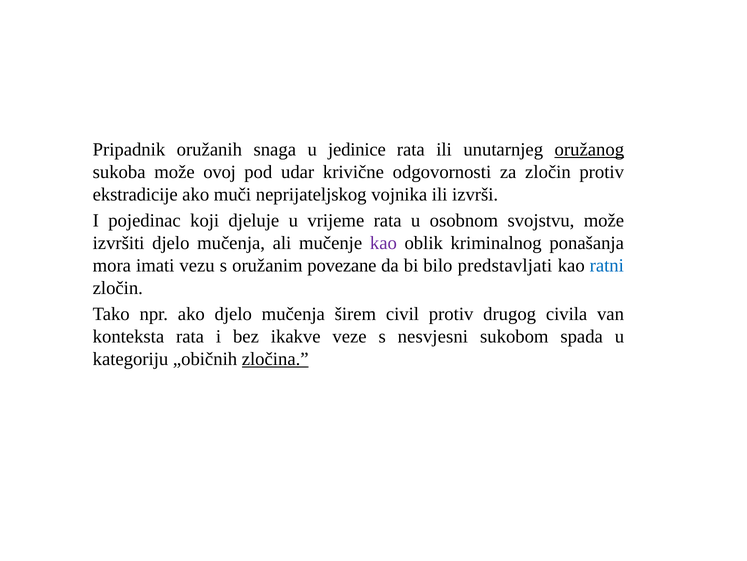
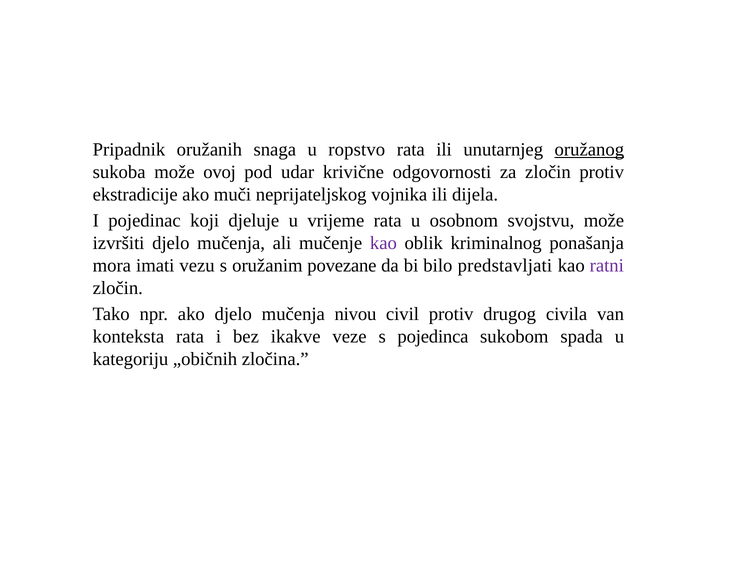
jedinice: jedinice -> ropstvo
izvrši: izvrši -> dijela
ratni colour: blue -> purple
širem: širem -> nivou
nesvjesni: nesvjesni -> pojedinca
zločina underline: present -> none
